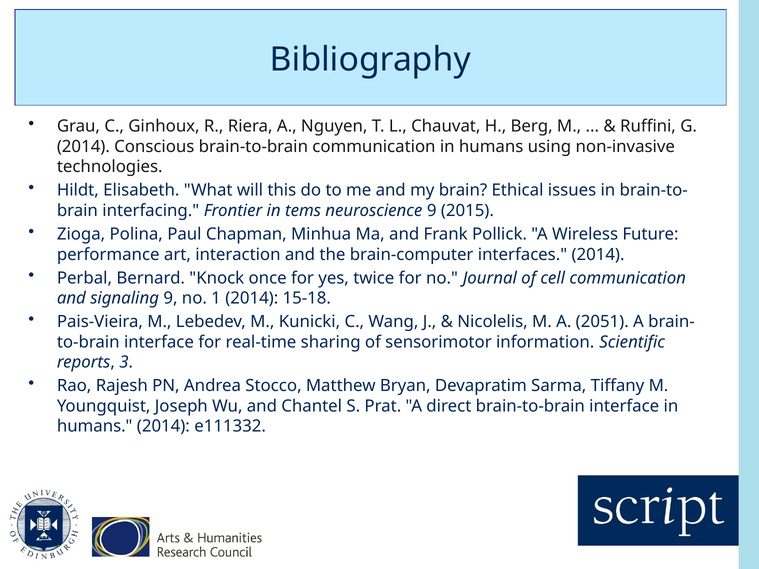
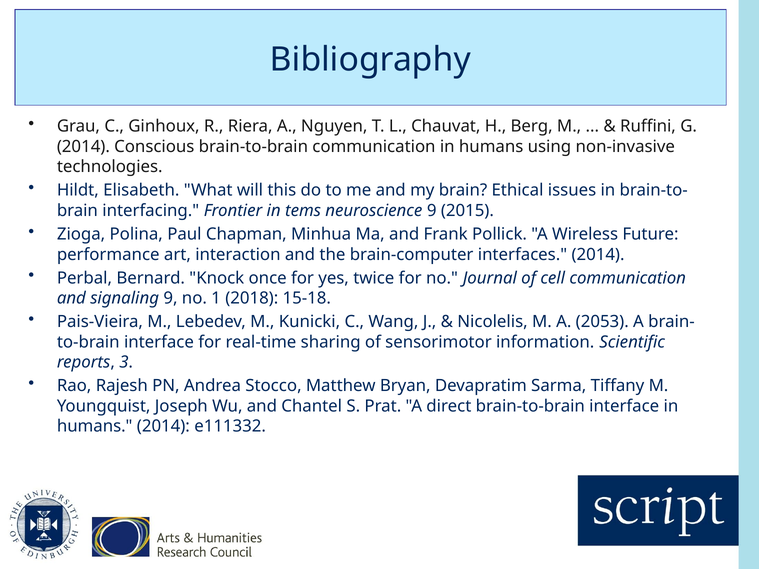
1 2014: 2014 -> 2018
2051: 2051 -> 2053
